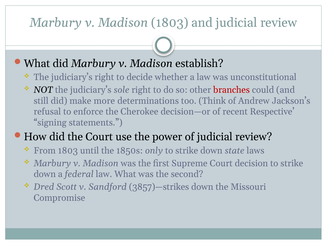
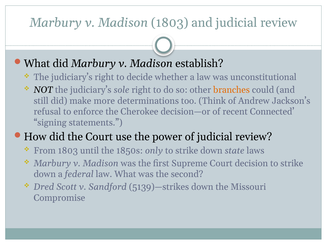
branches colour: red -> orange
Respective: Respective -> Connected
3857)—strikes: 3857)—strikes -> 5139)—strikes
